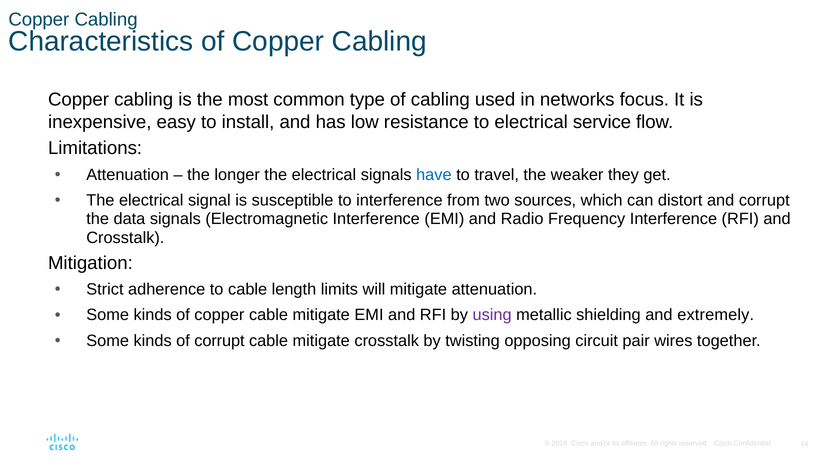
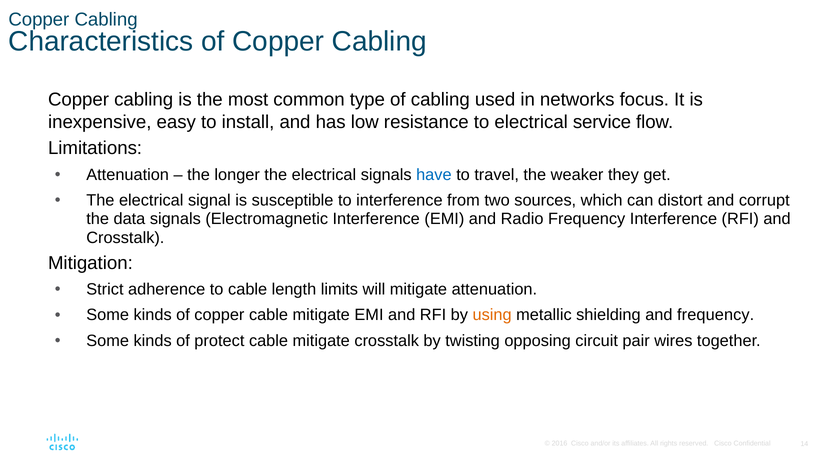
using colour: purple -> orange
and extremely: extremely -> frequency
of corrupt: corrupt -> protect
